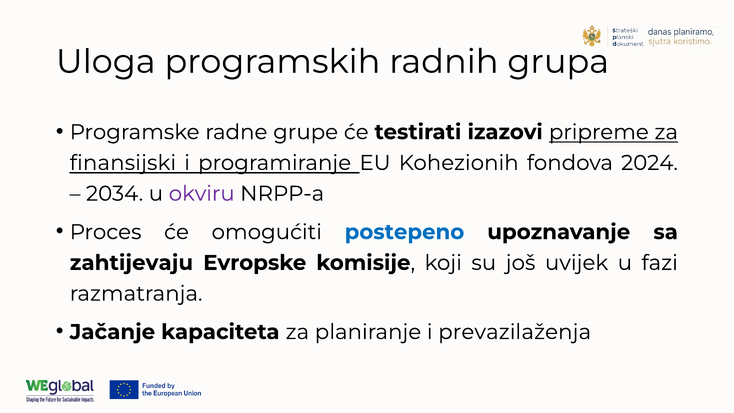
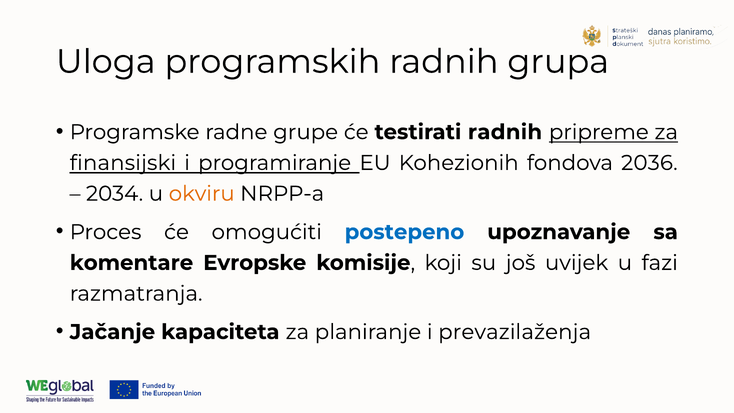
testirati izazovi: izazovi -> radnih
2024: 2024 -> 2036
okviru colour: purple -> orange
zahtijevaju: zahtijevaju -> komentare
